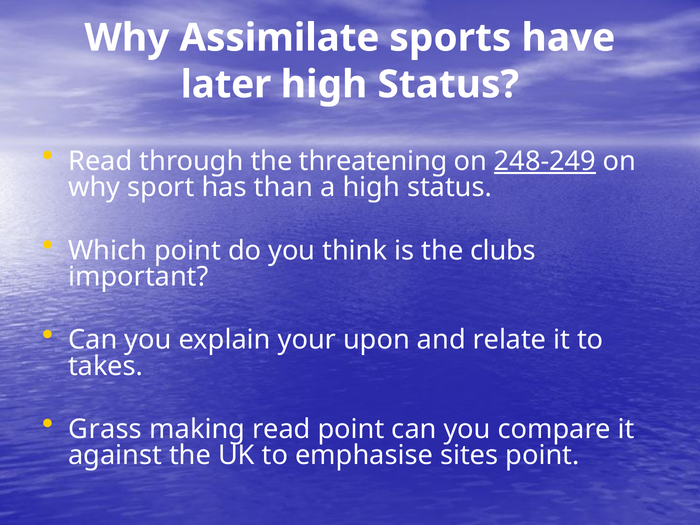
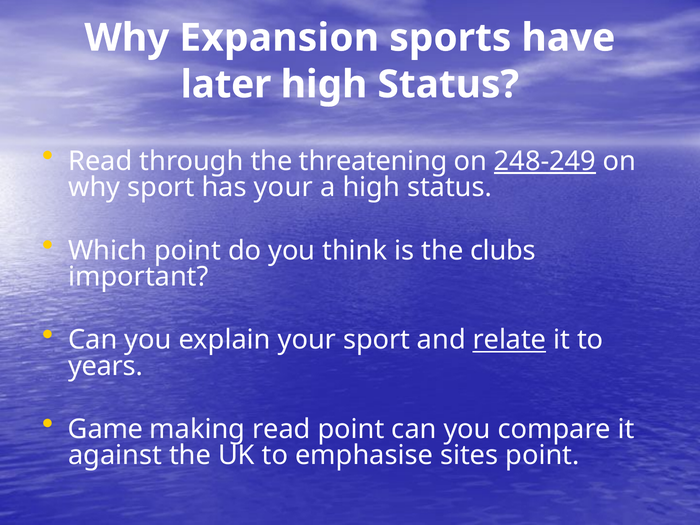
Assimilate: Assimilate -> Expansion
has than: than -> your
your upon: upon -> sport
relate underline: none -> present
takes: takes -> years
Grass: Grass -> Game
